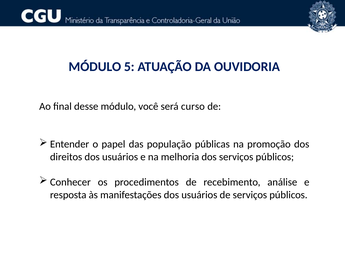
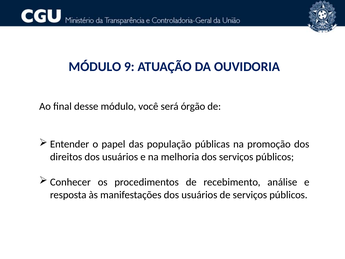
5: 5 -> 9
curso: curso -> órgão
